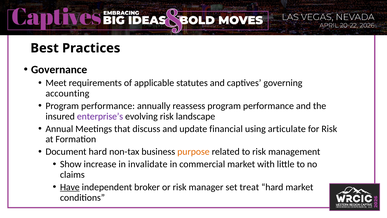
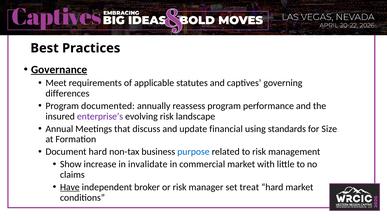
Governance underline: none -> present
accounting: accounting -> differences
performance at (108, 106): performance -> documented
articulate: articulate -> standards
for Risk: Risk -> Size
purpose colour: orange -> blue
